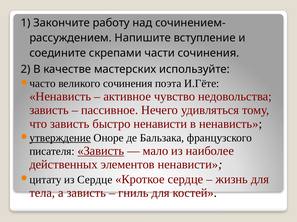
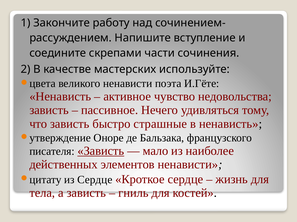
часто: часто -> цвета
великого сочинения: сочинения -> ненависти
быстро ненависти: ненависти -> страшные
утверждение underline: present -> none
